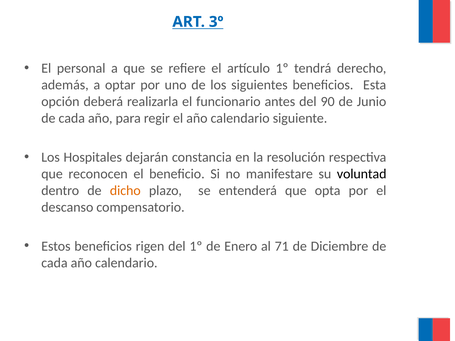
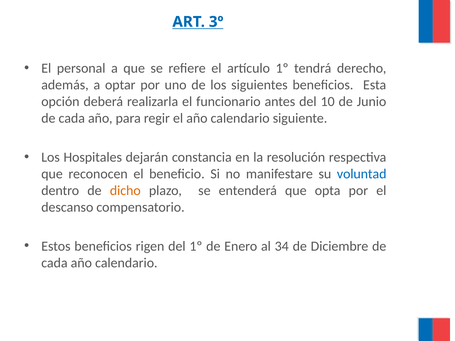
90: 90 -> 10
voluntad colour: black -> blue
71: 71 -> 34
